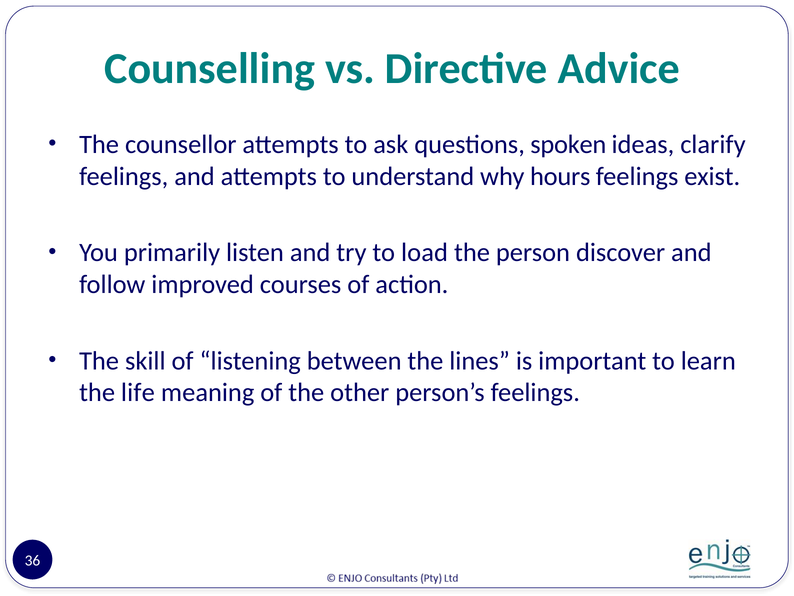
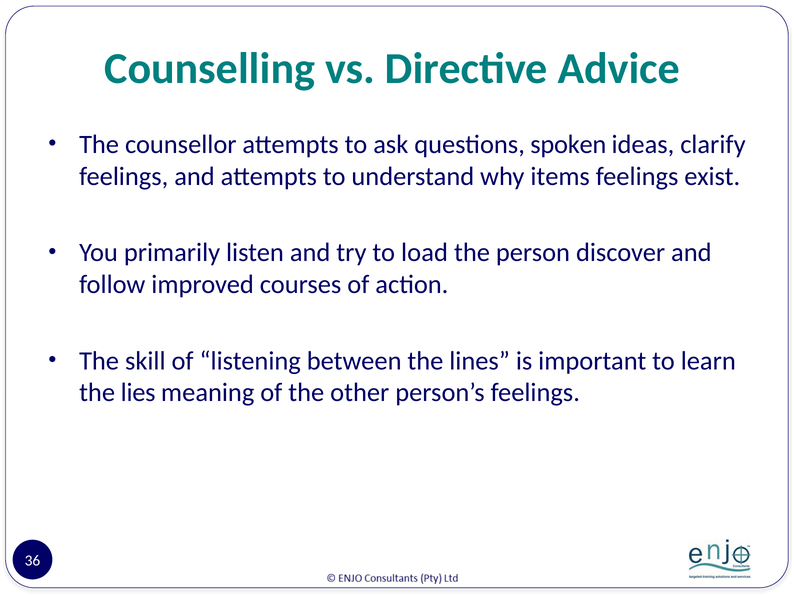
hours: hours -> items
life: life -> lies
